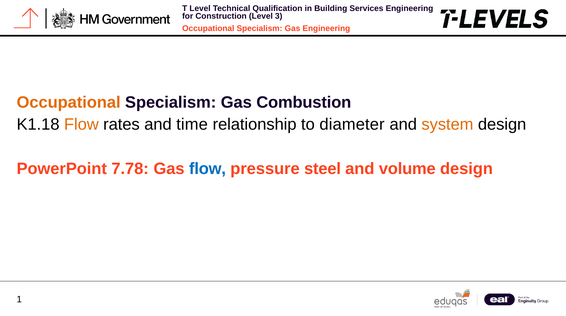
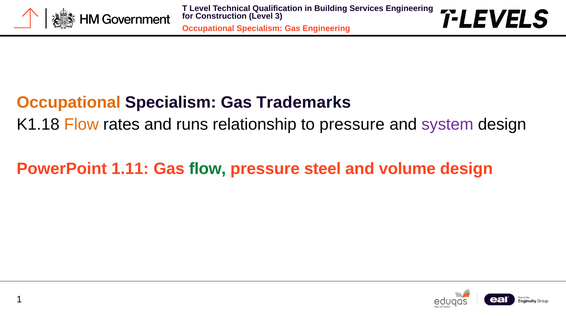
Combustion: Combustion -> Trademarks
time: time -> runs
to diameter: diameter -> pressure
system colour: orange -> purple
7.78: 7.78 -> 1.11
flow at (207, 169) colour: blue -> green
